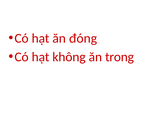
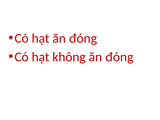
không ăn trong: trong -> đóng
